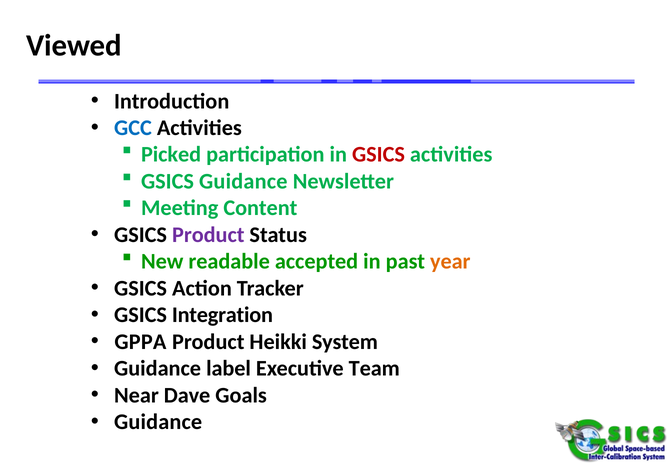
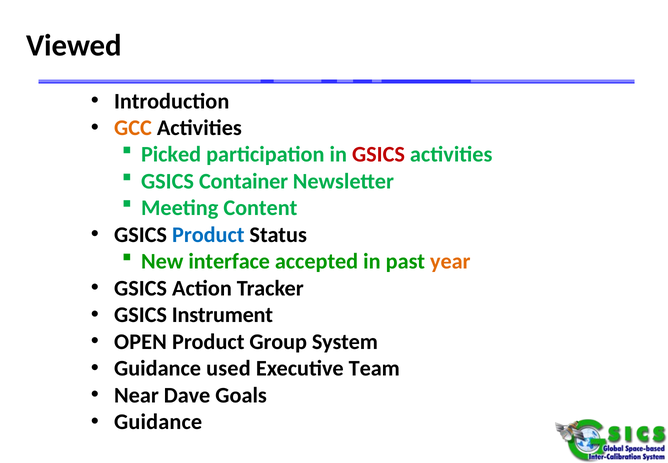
GCC colour: blue -> orange
GSICS Guidance: Guidance -> Container
Product at (208, 235) colour: purple -> blue
readable: readable -> interface
Integration: Integration -> Instrument
GPPA: GPPA -> OPEN
Heikki: Heikki -> Group
label: label -> used
